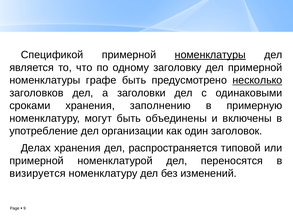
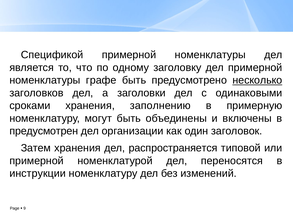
номенклатуры at (210, 55) underline: present -> none
употребление: употребление -> предусмотрен
Делах: Делах -> Затем
визируется: визируется -> инструкции
